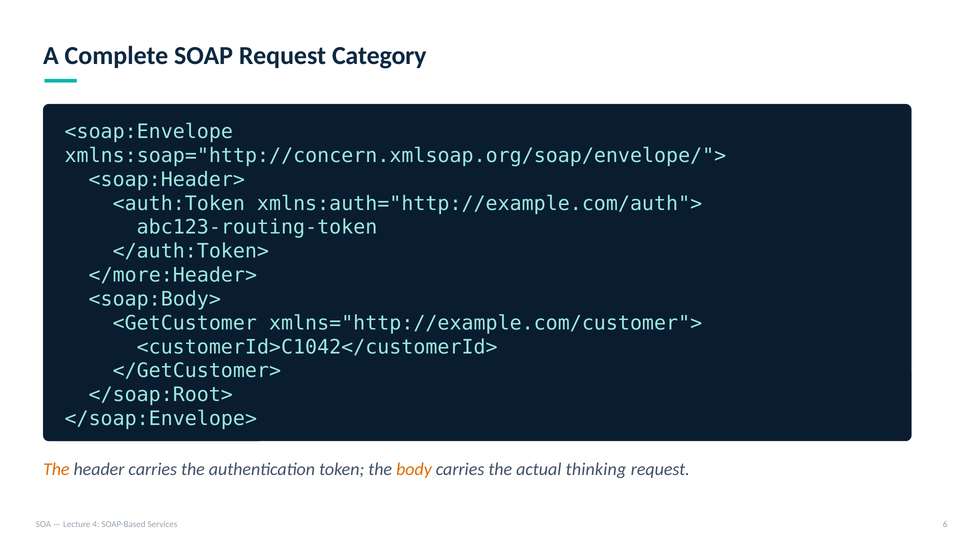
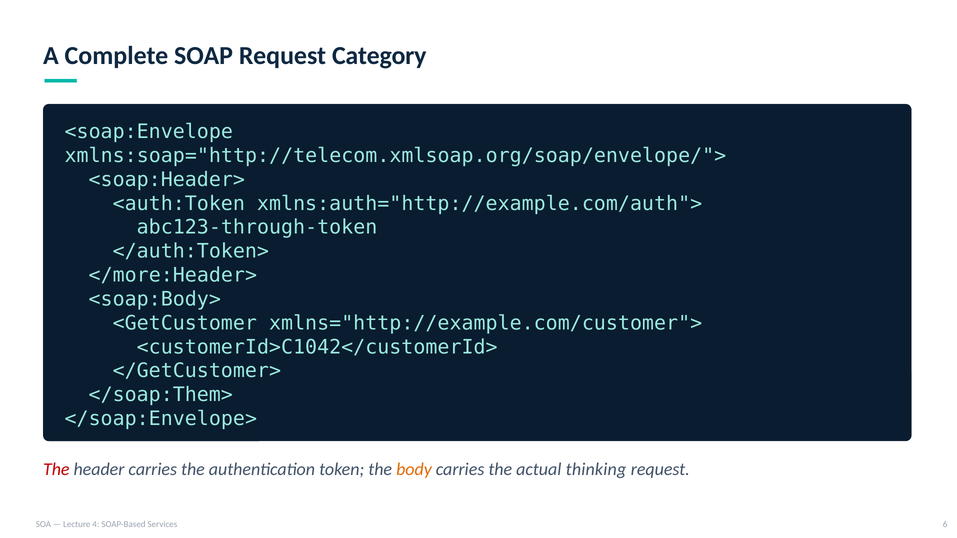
xmlns:soap="http://concern.xmlsoap.org/soap/envelope/">: xmlns:soap="http://concern.xmlsoap.org/soap/envelope/"> -> xmlns:soap="http://telecom.xmlsoap.org/soap/envelope/">
abc123-routing-token: abc123-routing-token -> abc123-through-token
</soap:Root>: </soap:Root> -> </soap:Them>
The at (56, 470) colour: orange -> red
